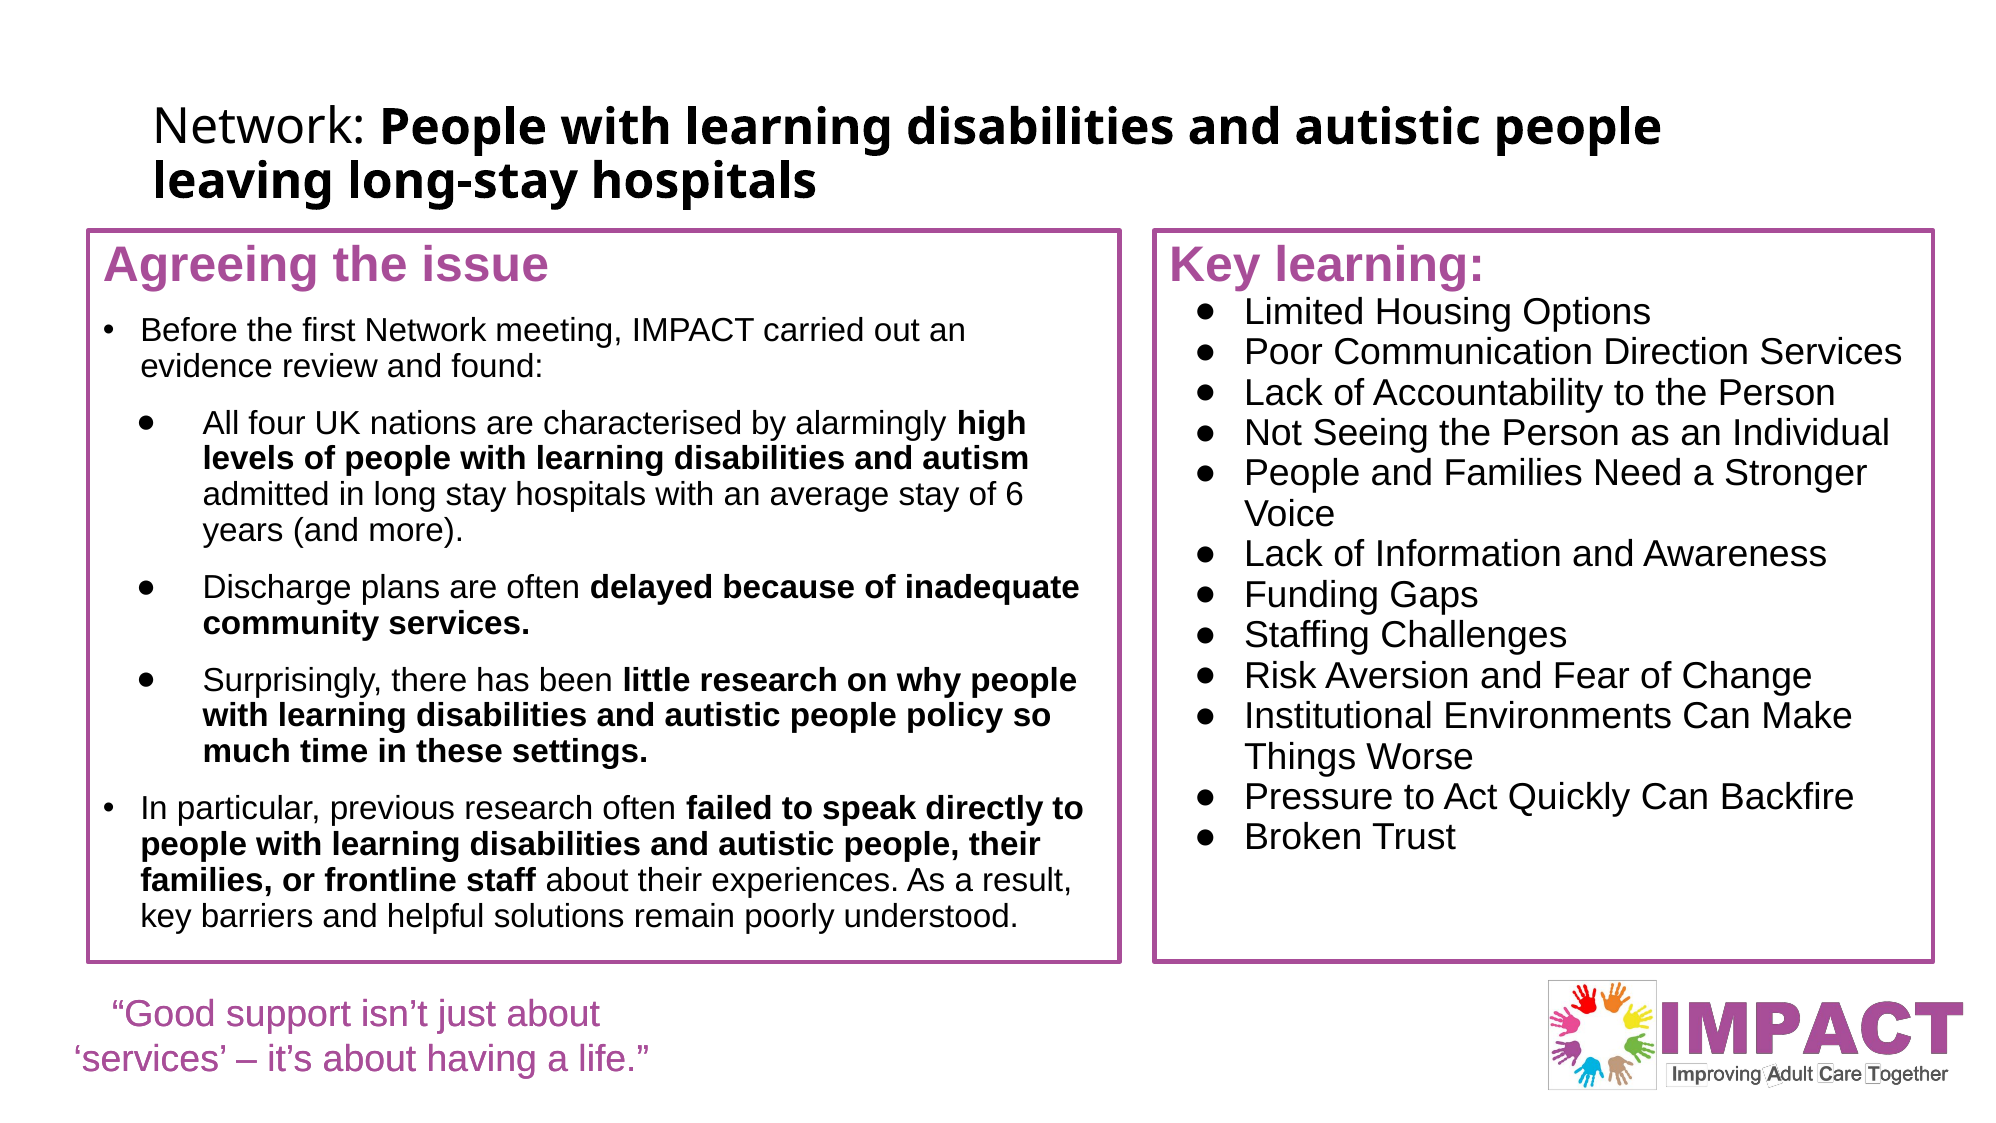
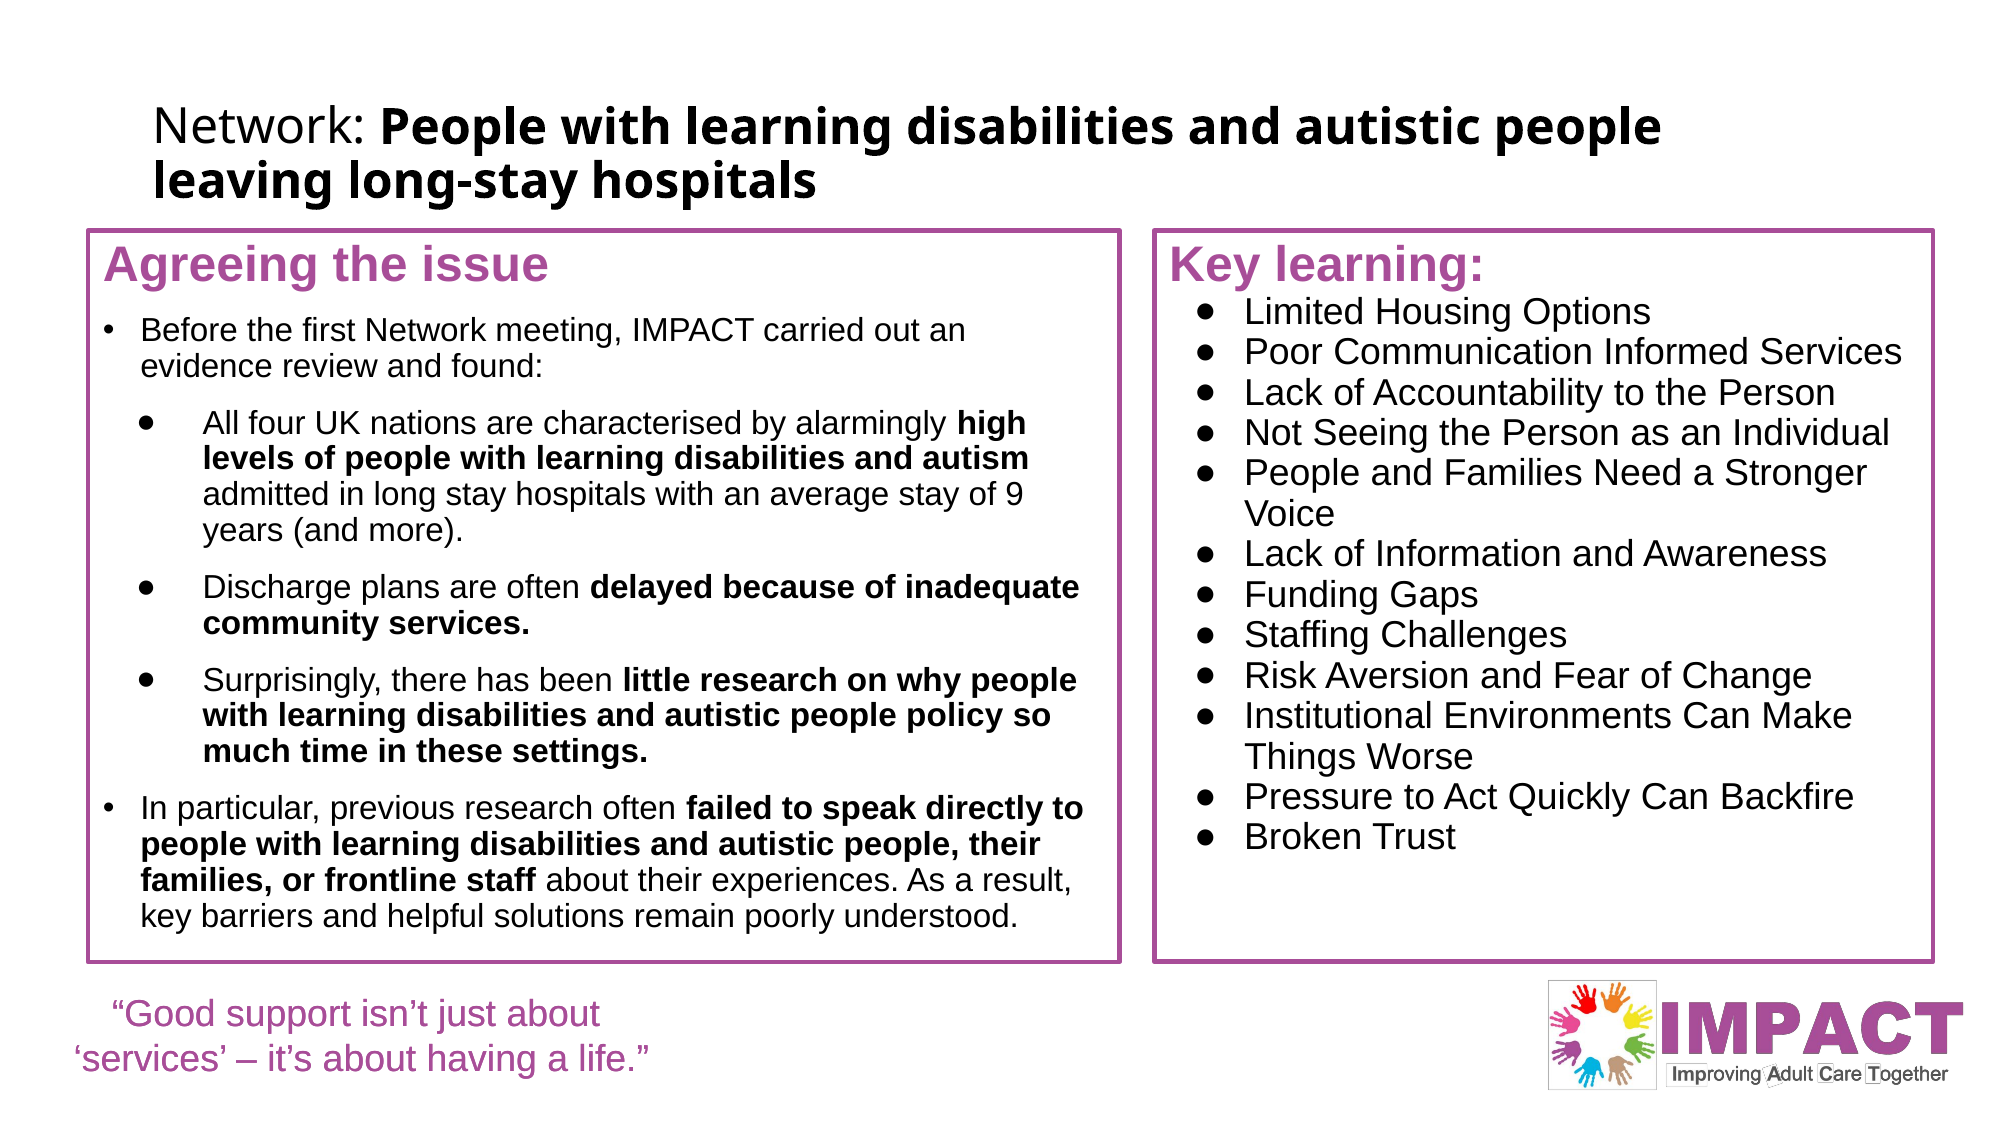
Direction: Direction -> Informed
6: 6 -> 9
